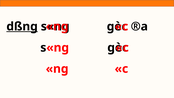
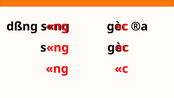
dßng underline: present -> none
